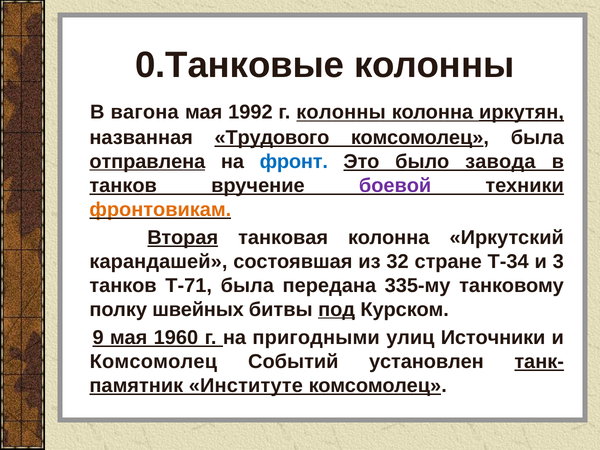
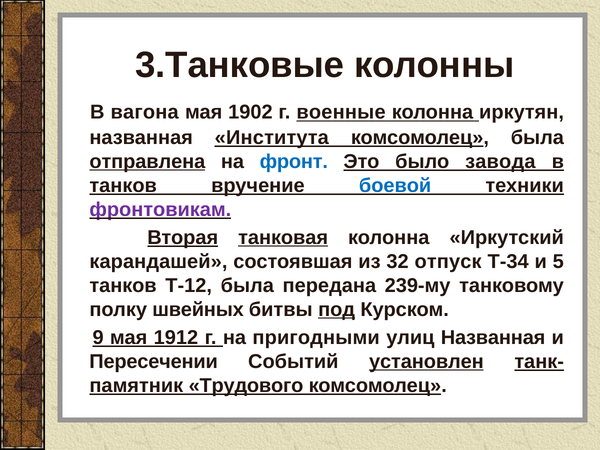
0.Танковые: 0.Танковые -> 3.Танковые
1992: 1992 -> 1902
г колонны: колонны -> военные
иркутян underline: present -> none
Трудового: Трудового -> Института
боевой colour: purple -> blue
фронтовикам colour: orange -> purple
танковая underline: none -> present
стране: стране -> отпуск
3: 3 -> 5
Т-71: Т-71 -> Т-12
335-му: 335-му -> 239-му
1960: 1960 -> 1912
улиц Источники: Источники -> Названная
Комсомолец at (153, 361): Комсомолец -> Пересечении
установлен underline: none -> present
Институте: Институте -> Трудового
